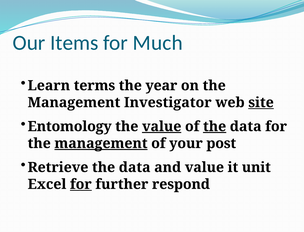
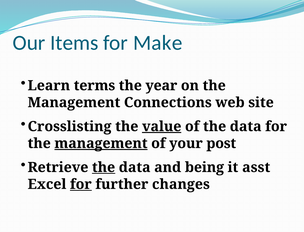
Much: Much -> Make
Investigator: Investigator -> Connections
site underline: present -> none
Entomology: Entomology -> Crosslisting
the at (215, 126) underline: present -> none
the at (104, 167) underline: none -> present
and value: value -> being
unit: unit -> asst
respond: respond -> changes
